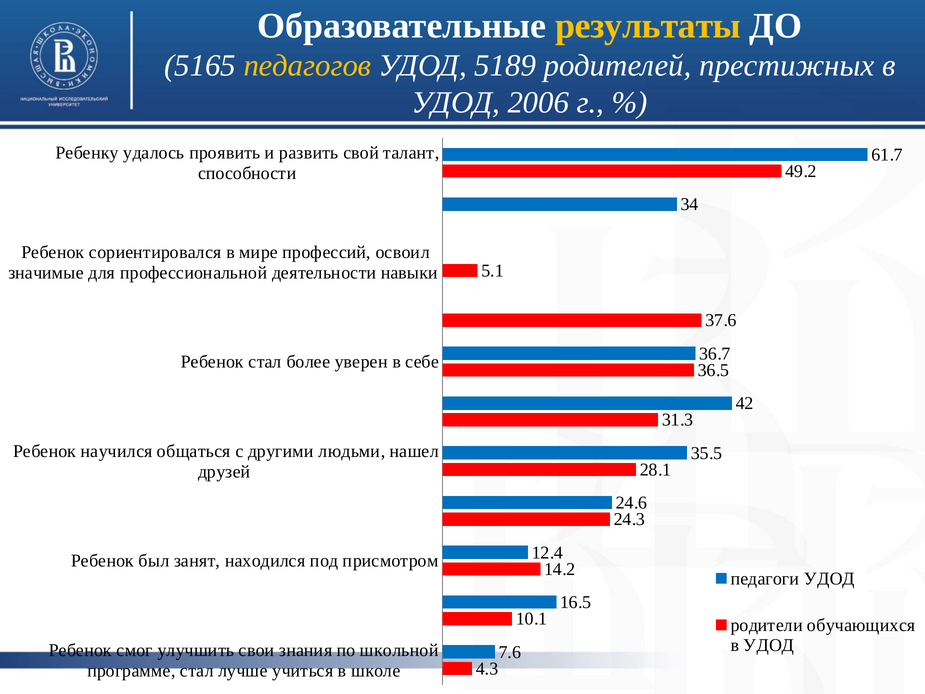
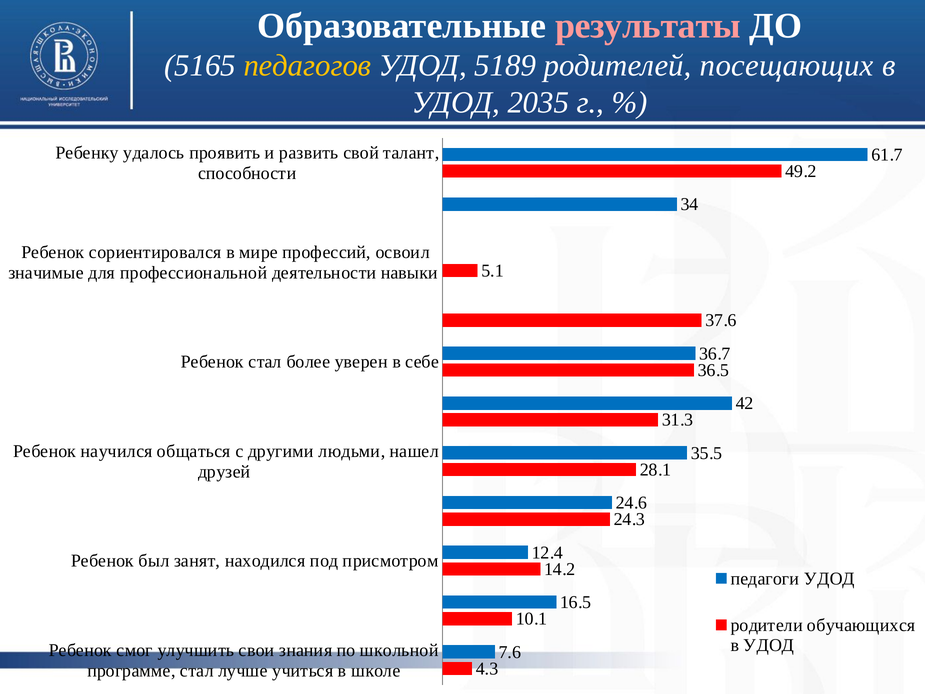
результаты colour: yellow -> pink
престижных: престижных -> посещающих
2006: 2006 -> 2035
